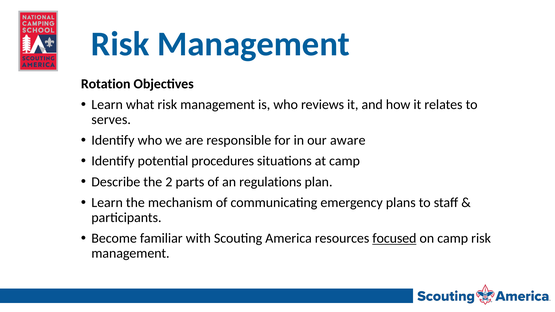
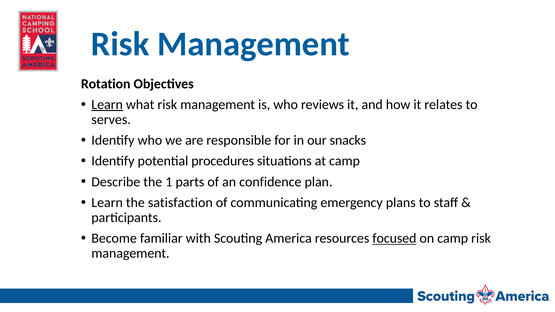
Learn at (107, 105) underline: none -> present
aware: aware -> snacks
2: 2 -> 1
regulations: regulations -> confidence
mechanism: mechanism -> satisfaction
